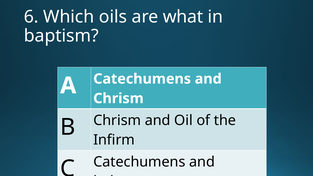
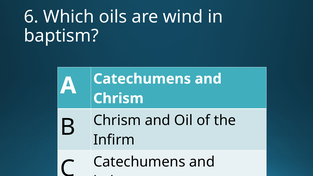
what: what -> wind
